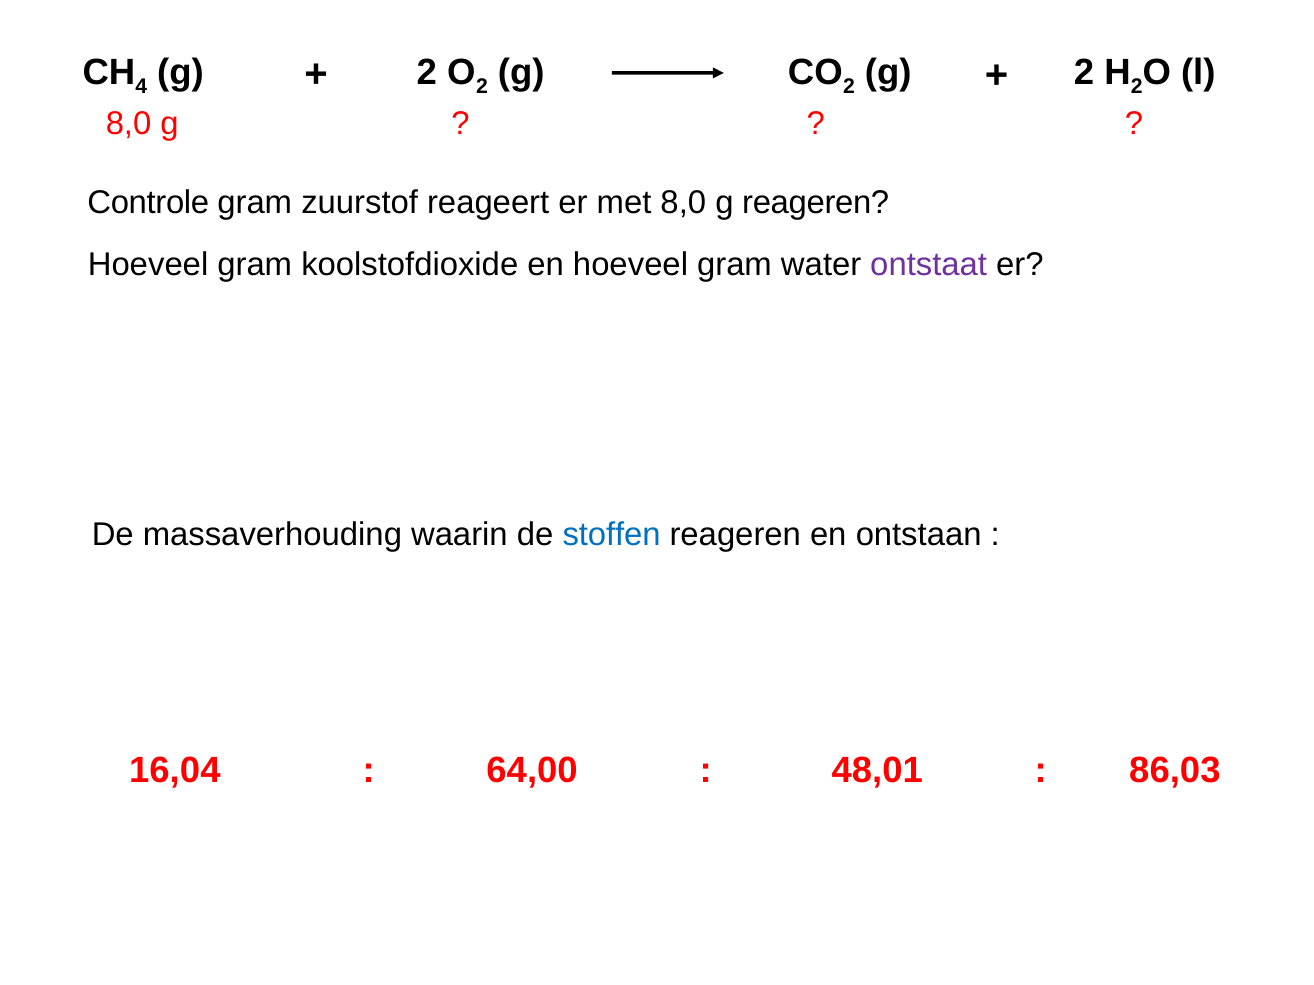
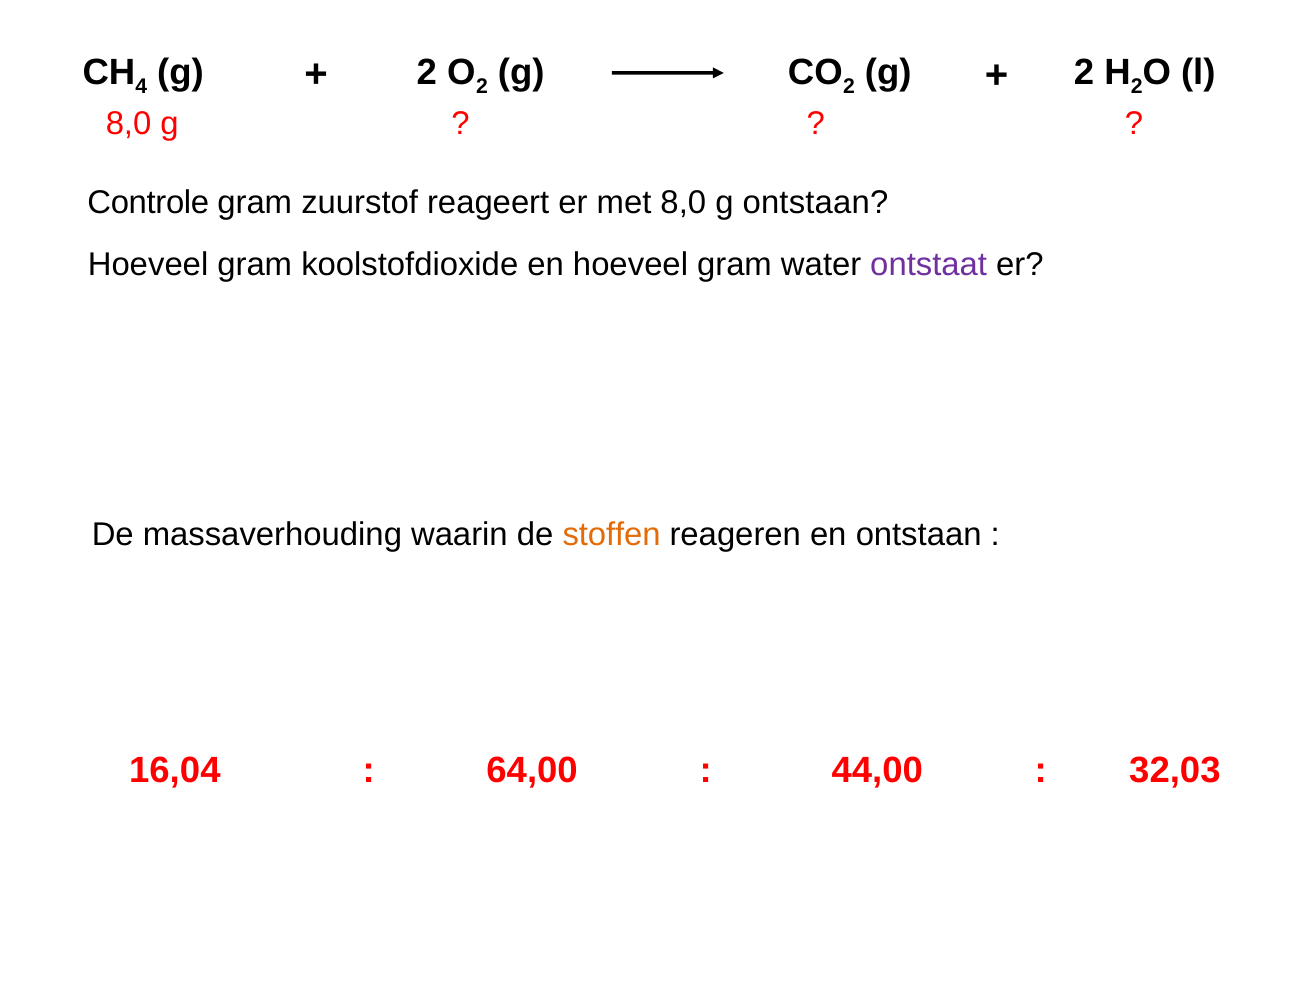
g reageren: reageren -> ontstaan
stoffen colour: blue -> orange
48,01: 48,01 -> 44,00
86,03: 86,03 -> 32,03
